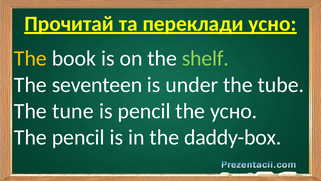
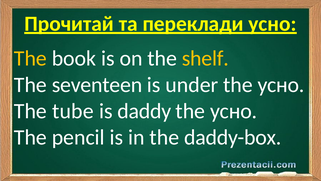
shelf colour: light green -> yellow
under the tube: tube -> усно
tune: tune -> tube
is pencil: pencil -> daddy
